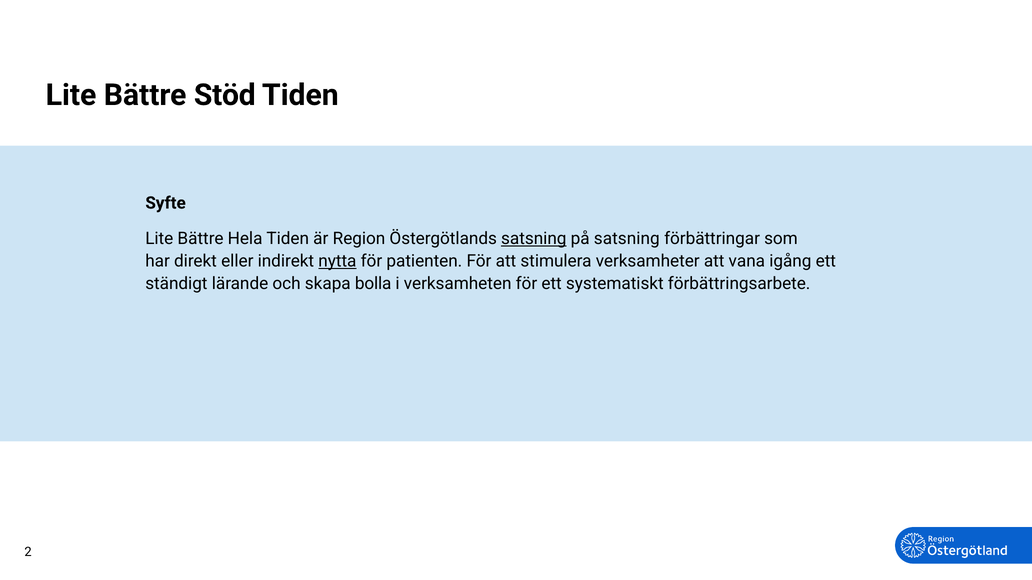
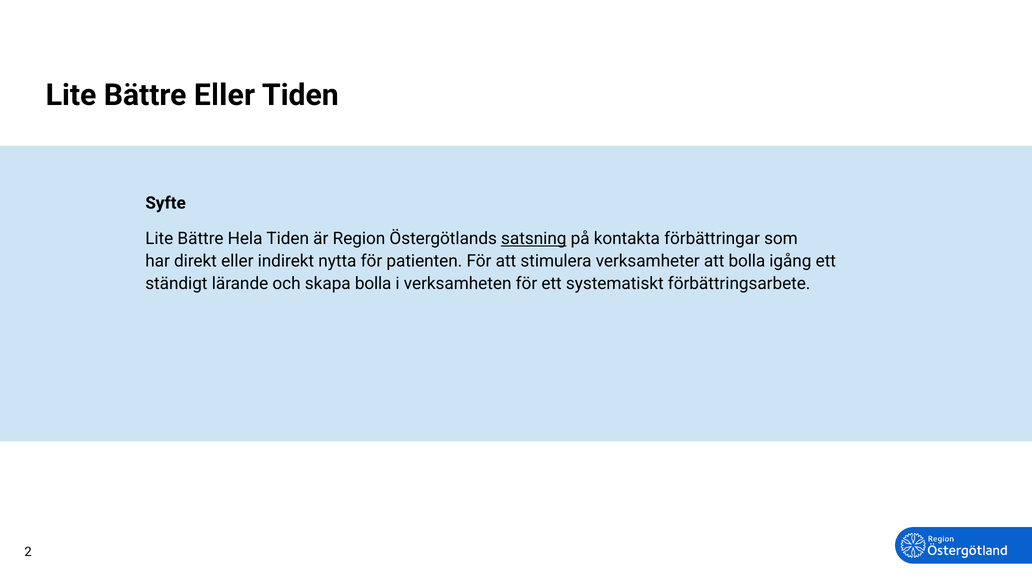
Bättre Stöd: Stöd -> Eller
på satsning: satsning -> kontakta
nytta underline: present -> none
att vana: vana -> bolla
